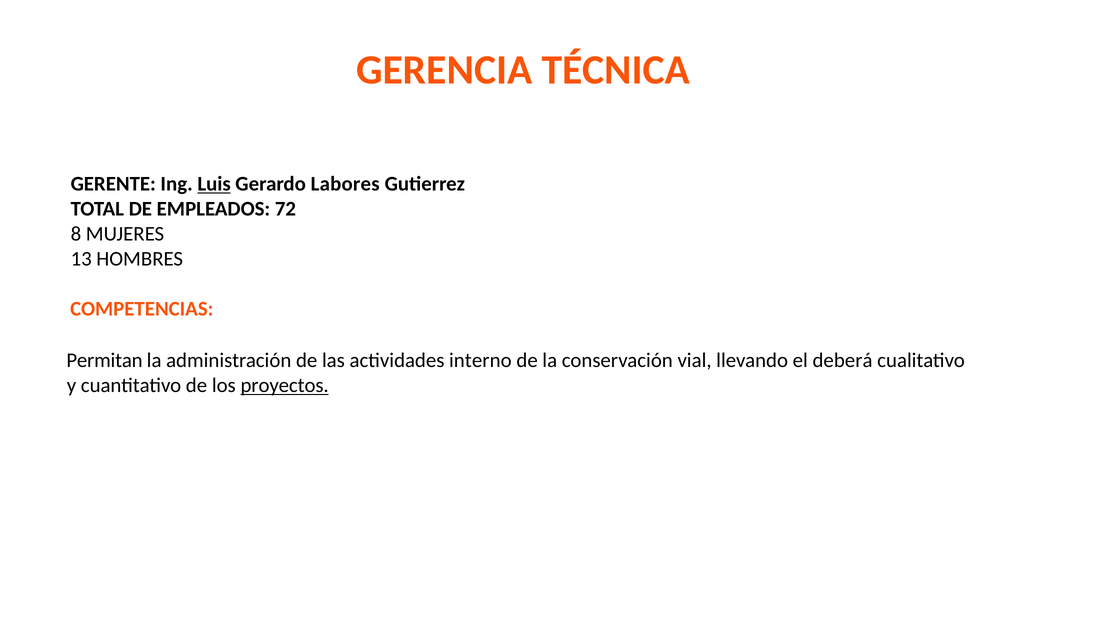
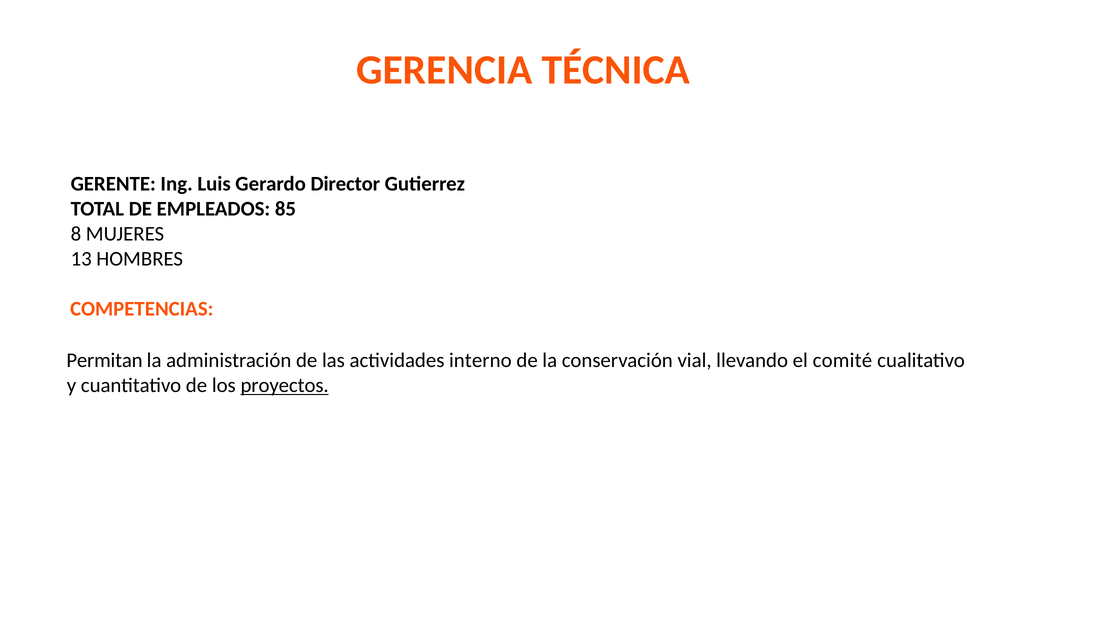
Luis underline: present -> none
Labores: Labores -> Director
72: 72 -> 85
deberá: deberá -> comité
